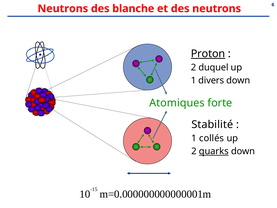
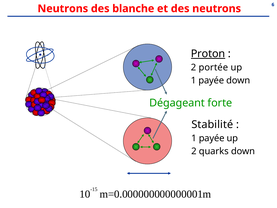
duquel: duquel -> portée
divers at (211, 80): divers -> payée
Atomiques: Atomiques -> Dégageant
collés at (212, 138): collés -> payée
quarks underline: present -> none
